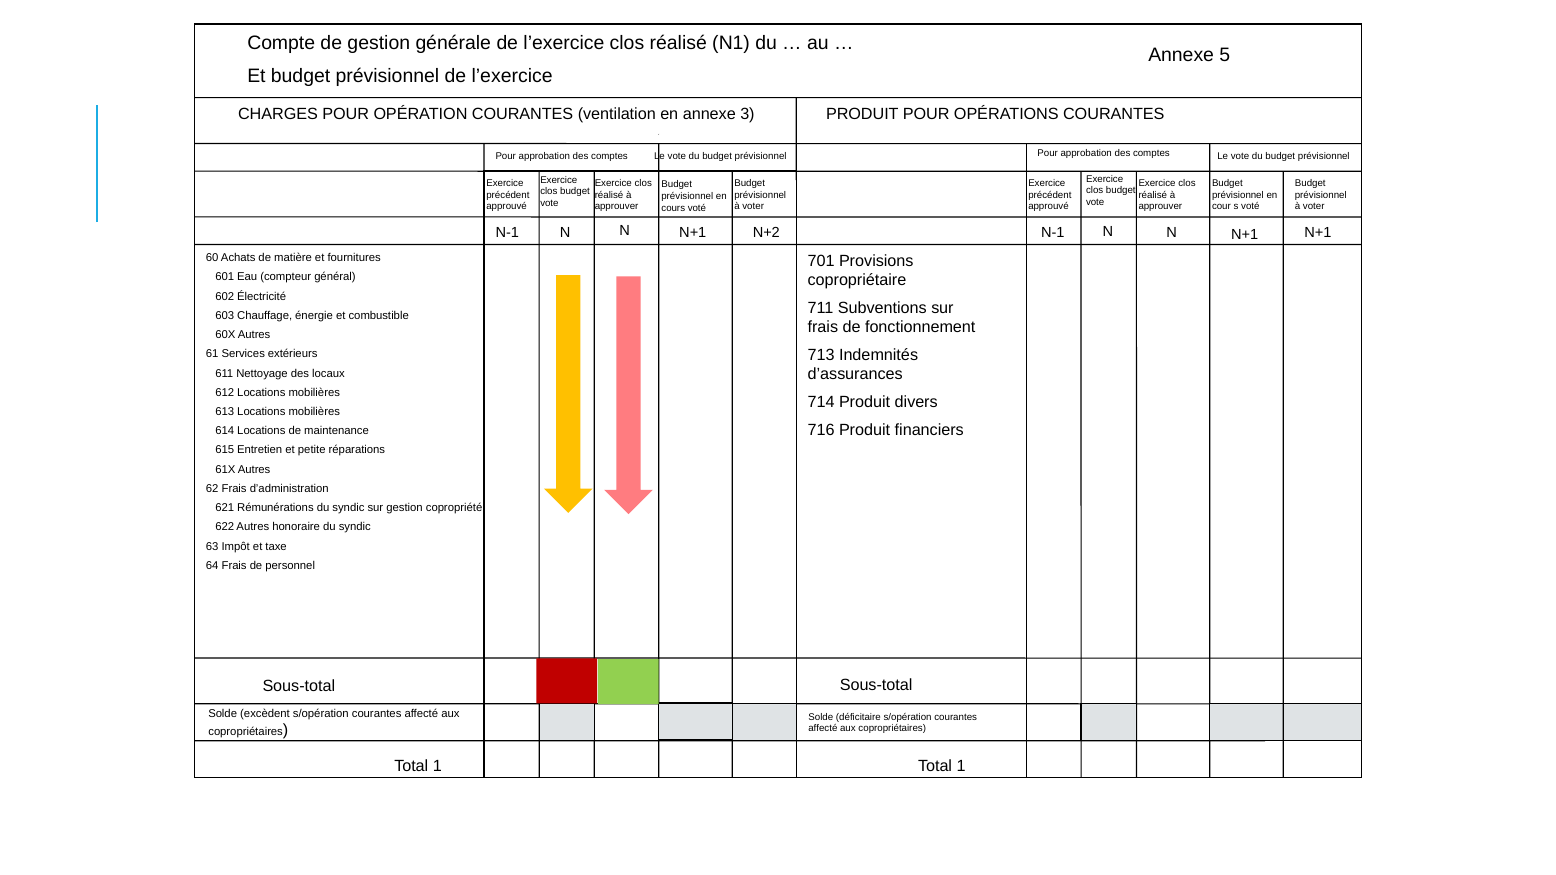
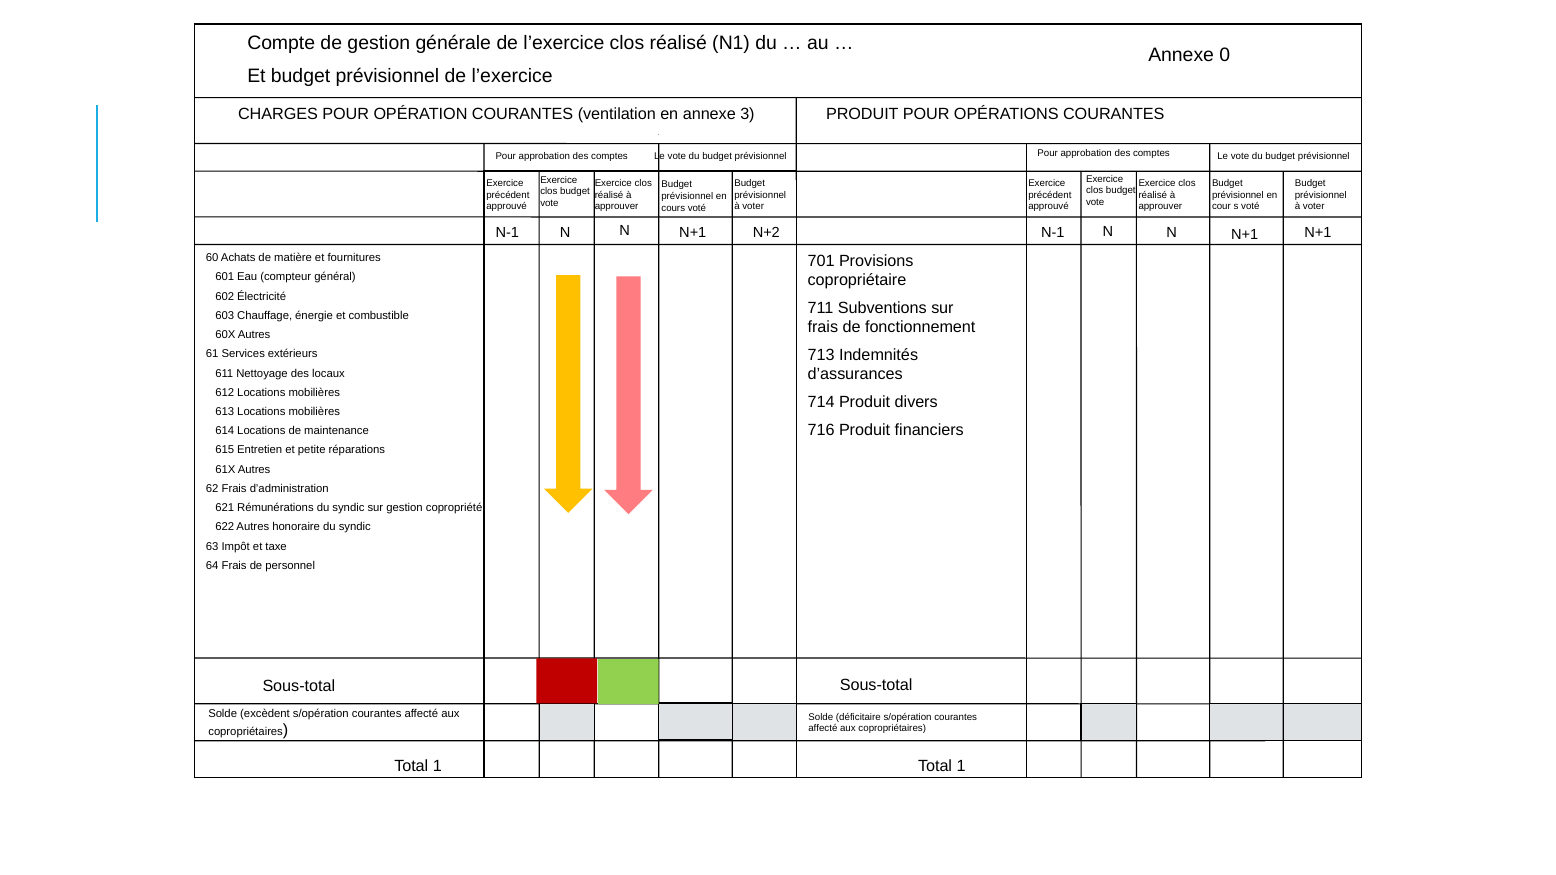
5: 5 -> 0
